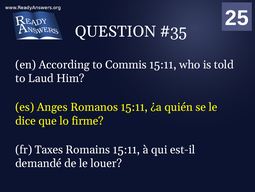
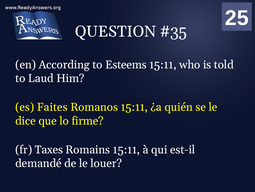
Commis: Commis -> Esteems
Anges: Anges -> Faites
